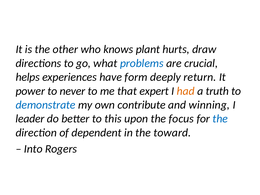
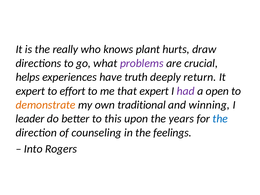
other: other -> really
problems colour: blue -> purple
form: form -> truth
power at (30, 91): power -> expert
never: never -> effort
had colour: orange -> purple
truth: truth -> open
demonstrate colour: blue -> orange
contribute: contribute -> traditional
focus: focus -> years
dependent: dependent -> counseling
toward: toward -> feelings
